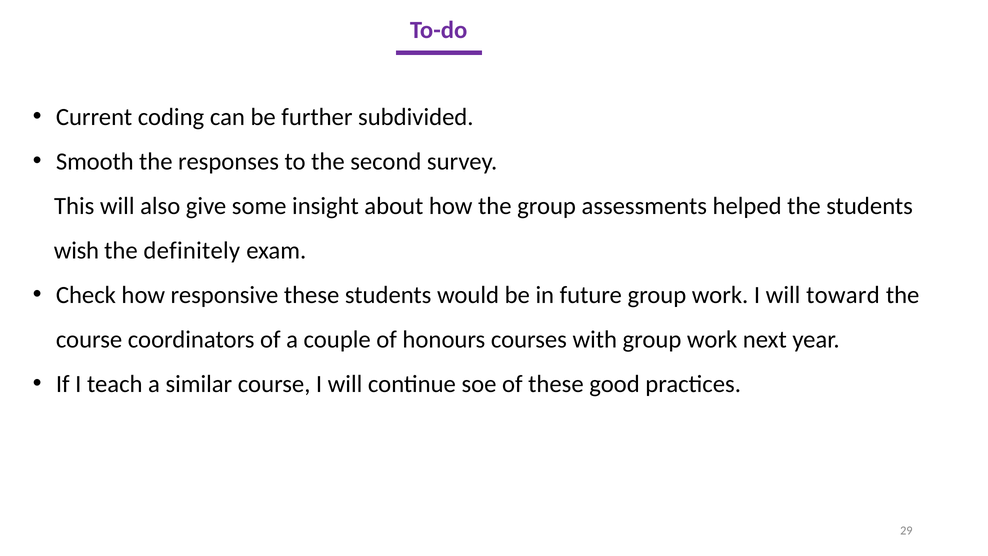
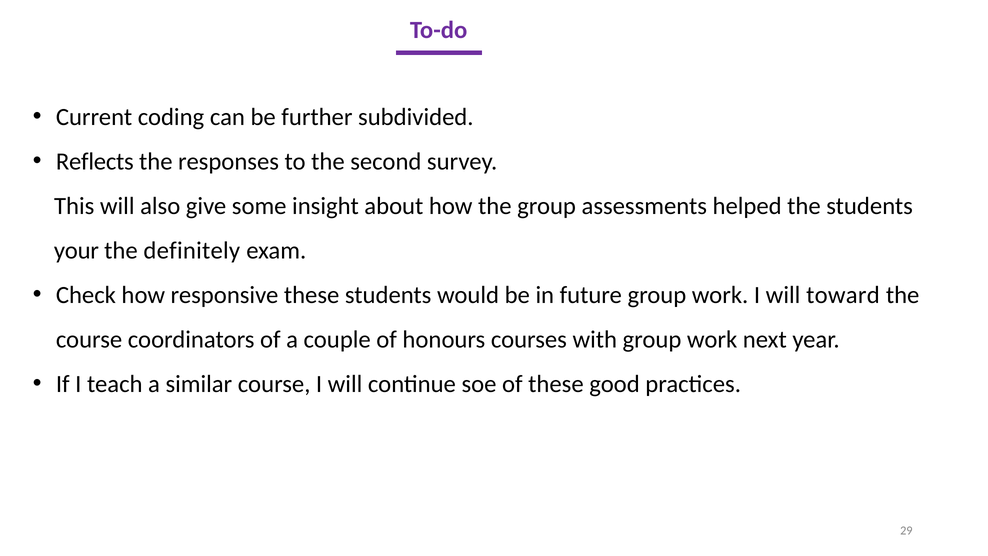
Smooth: Smooth -> Reflects
wish: wish -> your
